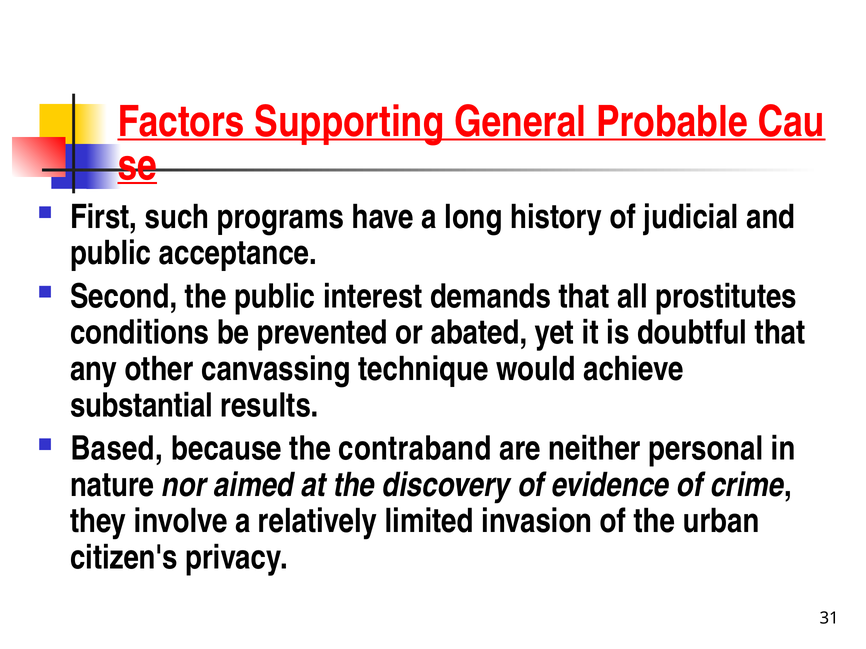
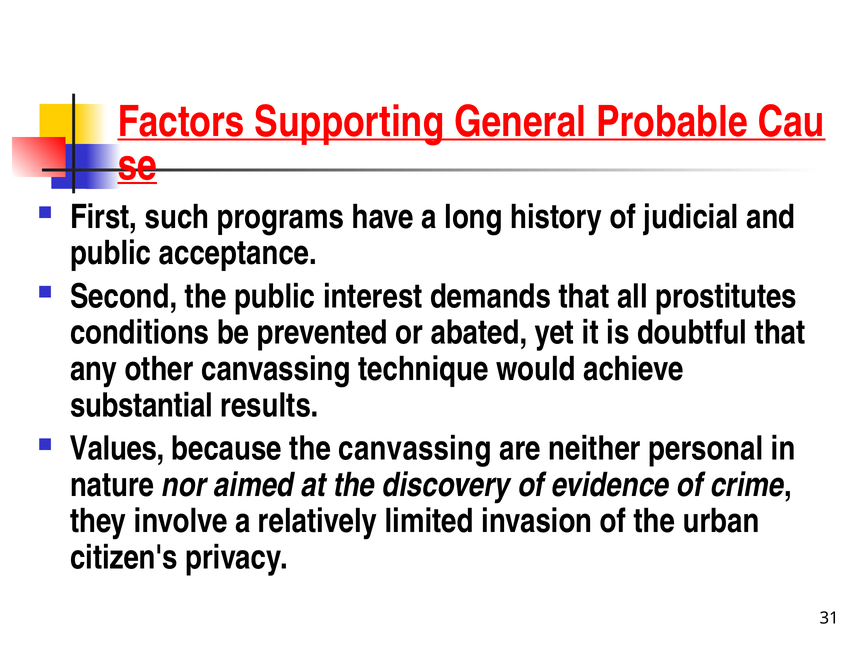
Based: Based -> Values
the contraband: contraband -> canvassing
